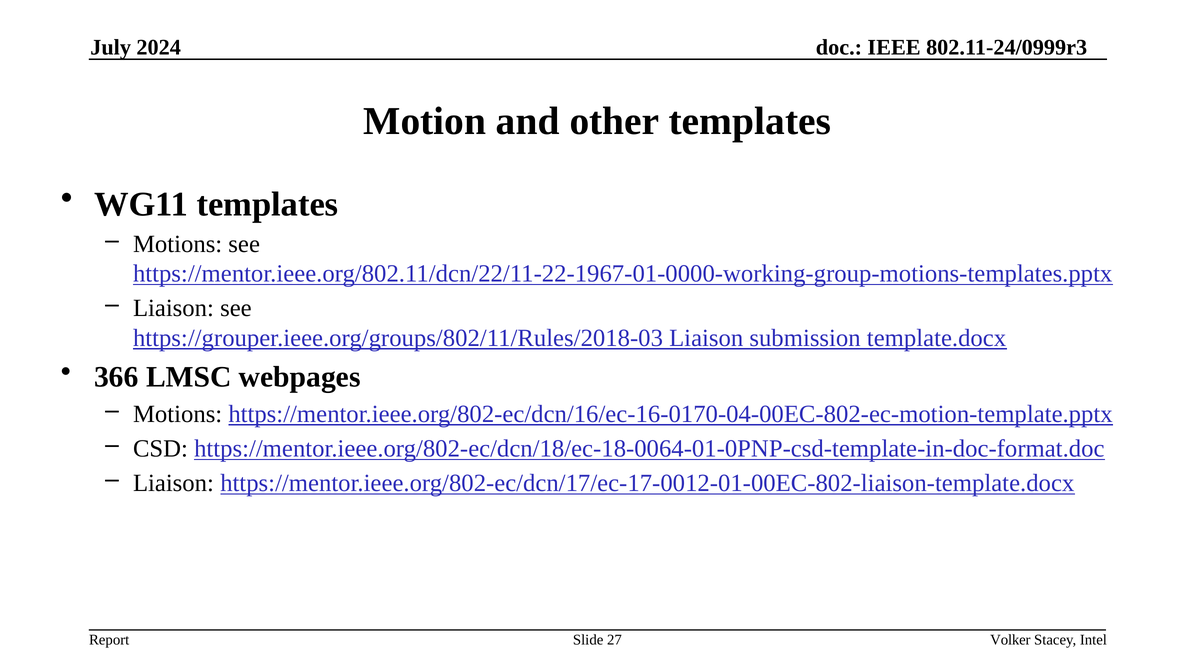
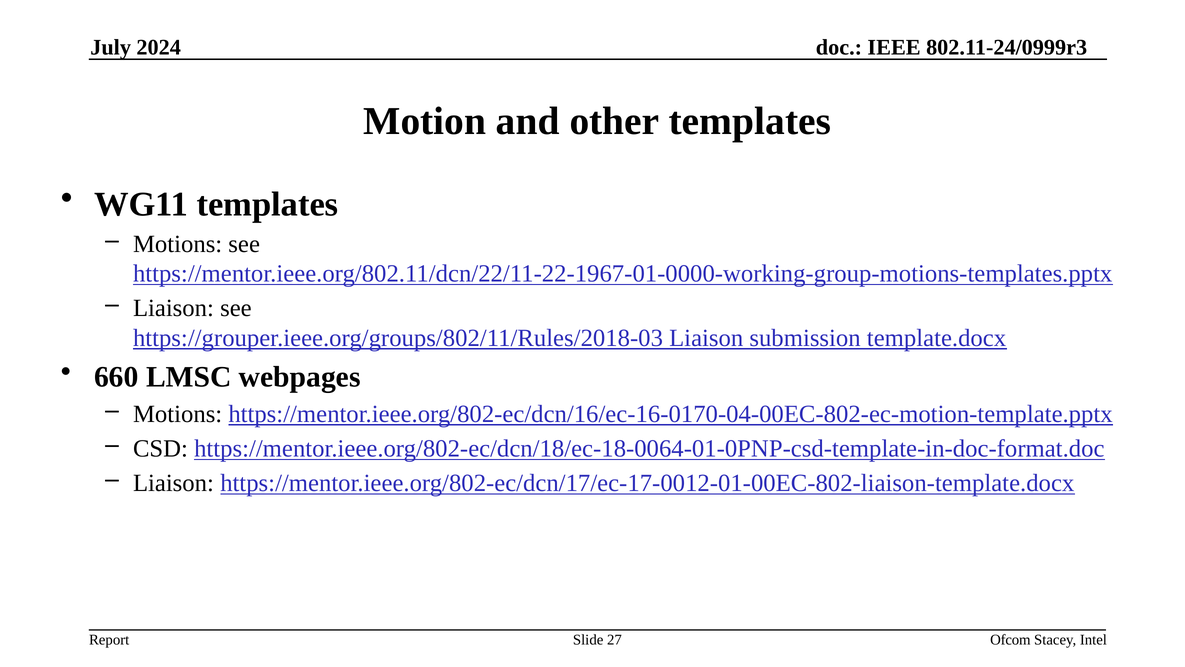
366: 366 -> 660
Volker: Volker -> Ofcom
